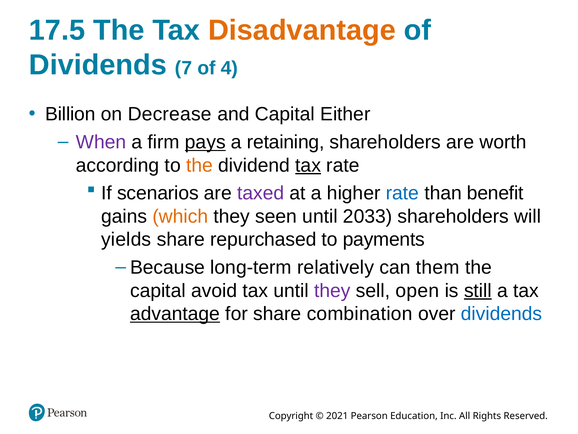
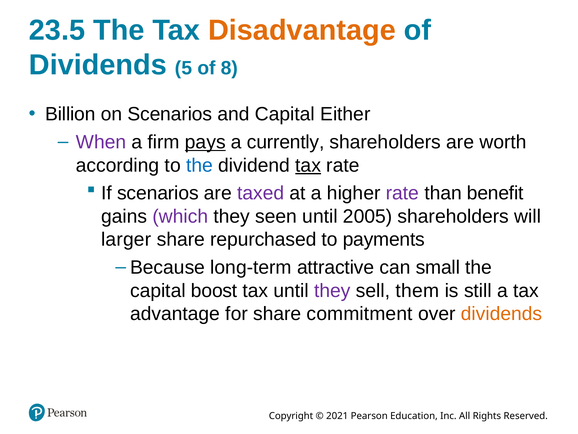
17.5: 17.5 -> 23.5
7: 7 -> 5
4: 4 -> 8
on Decrease: Decrease -> Scenarios
retaining: retaining -> currently
the at (199, 165) colour: orange -> blue
rate at (402, 193) colour: blue -> purple
which colour: orange -> purple
2033: 2033 -> 2005
yields: yields -> larger
relatively: relatively -> attractive
them: them -> small
avoid: avoid -> boost
open: open -> them
still underline: present -> none
advantage underline: present -> none
combination: combination -> commitment
dividends at (502, 313) colour: blue -> orange
